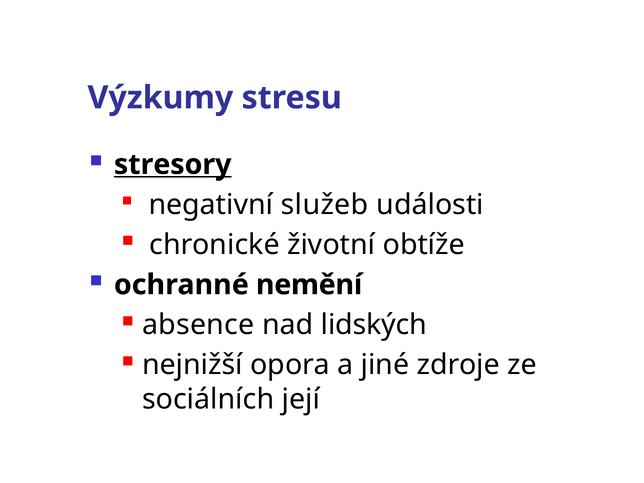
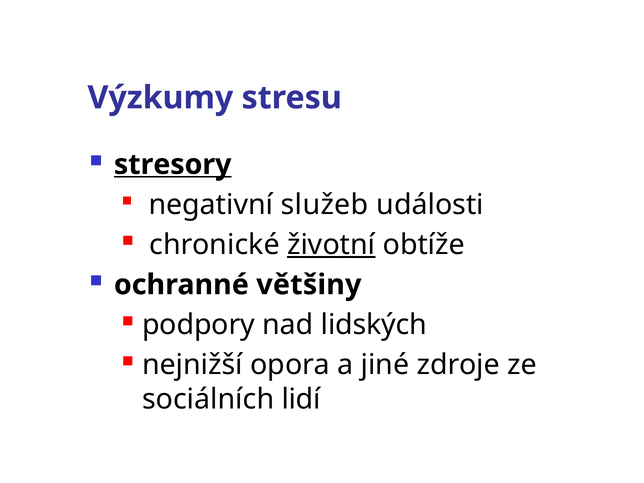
životní underline: none -> present
nemění: nemění -> většiny
absence: absence -> podpory
její: její -> lidí
